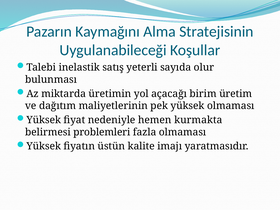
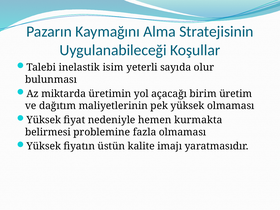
satış: satış -> isim
problemleri: problemleri -> problemine
